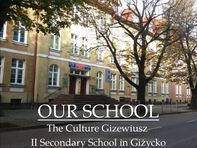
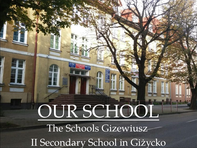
Culture: Culture -> Schools
